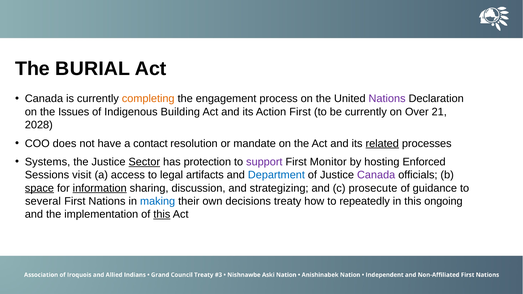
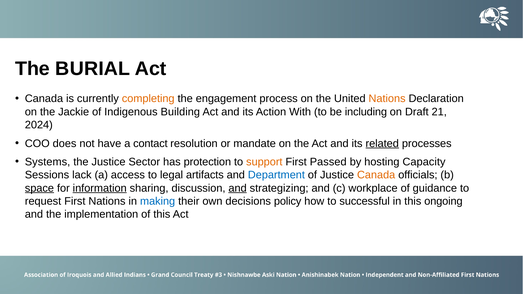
Nations at (387, 99) colour: purple -> orange
Issues: Issues -> Jackie
Action First: First -> With
be currently: currently -> including
Over: Over -> Draft
2028: 2028 -> 2024
Sector underline: present -> none
support colour: purple -> orange
Monitor: Monitor -> Passed
Enforced: Enforced -> Capacity
visit: visit -> lack
Canada at (376, 175) colour: purple -> orange
and at (238, 188) underline: none -> present
prosecute: prosecute -> workplace
several: several -> request
treaty: treaty -> policy
repeatedly: repeatedly -> successful
this at (162, 214) underline: present -> none
